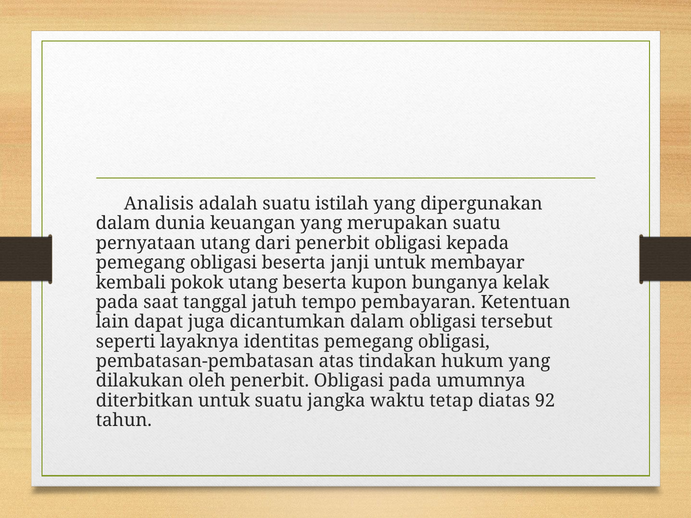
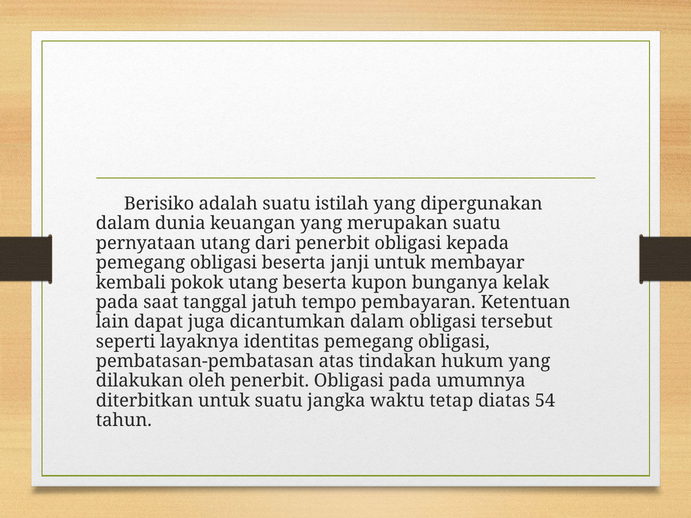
Analisis: Analisis -> Berisiko
92: 92 -> 54
